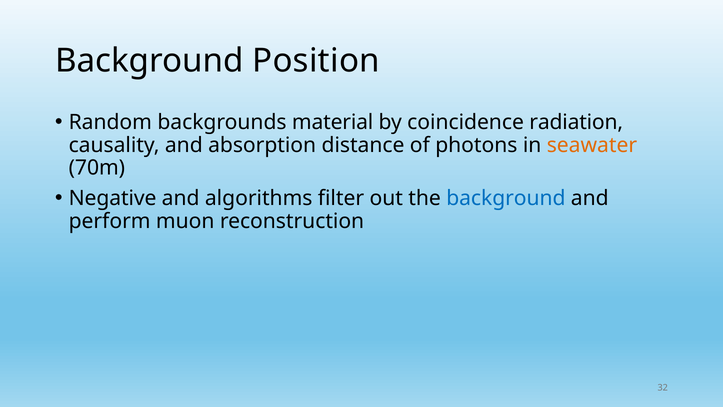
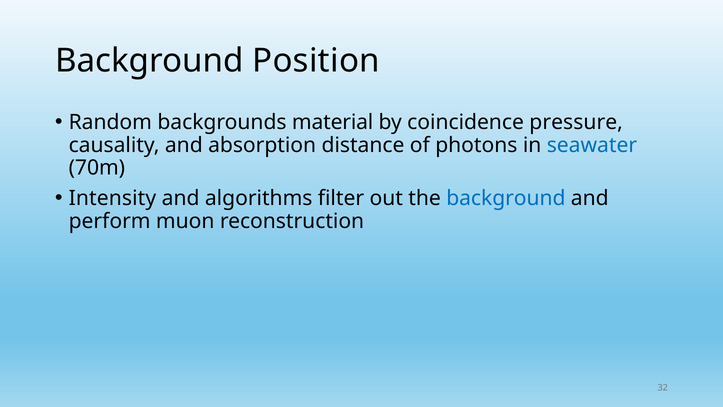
radiation: radiation -> pressure
seawater colour: orange -> blue
Negative: Negative -> Intensity
